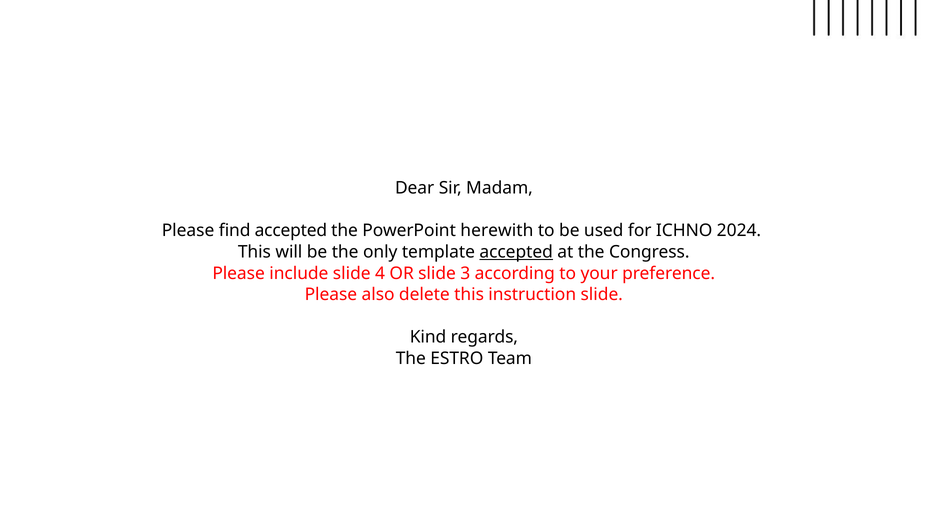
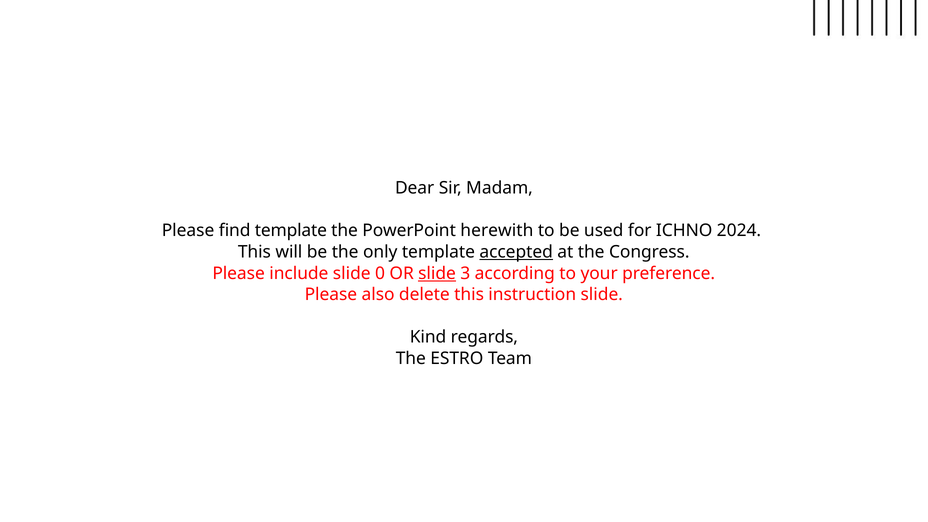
find accepted: accepted -> template
4: 4 -> 0
slide at (437, 273) underline: none -> present
